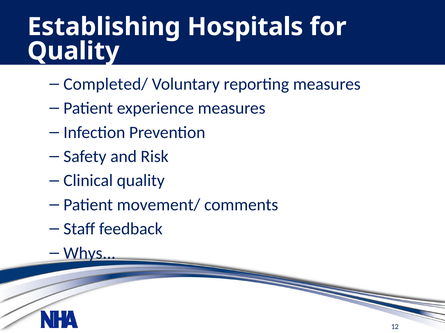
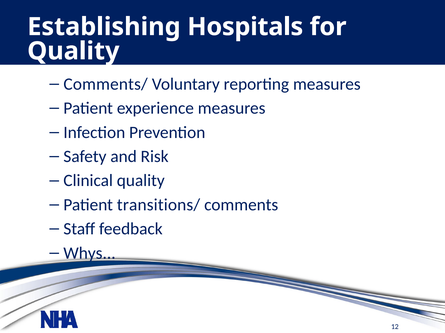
Completed/: Completed/ -> Comments/
movement/: movement/ -> transitions/
